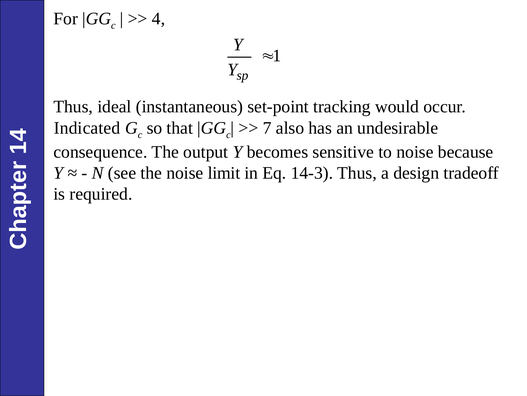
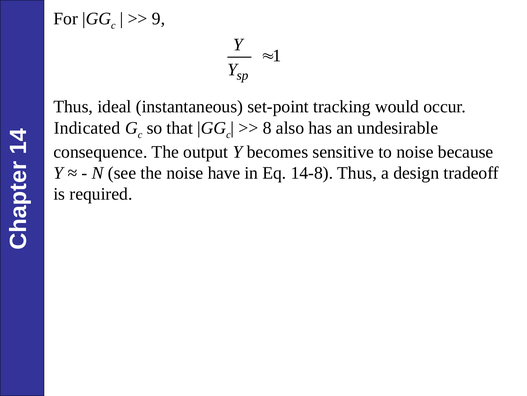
4 at (159, 19): 4 -> 9
7: 7 -> 8
limit: limit -> have
14-3: 14-3 -> 14-8
